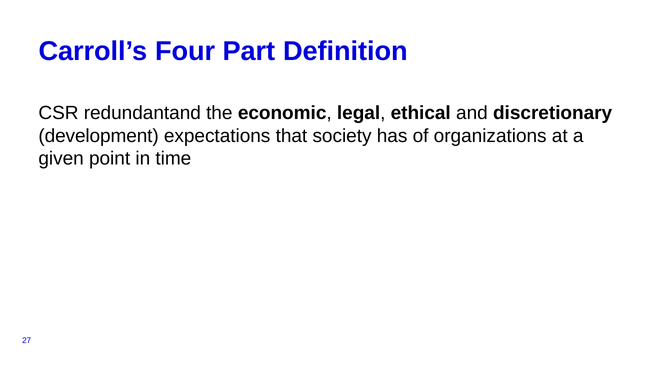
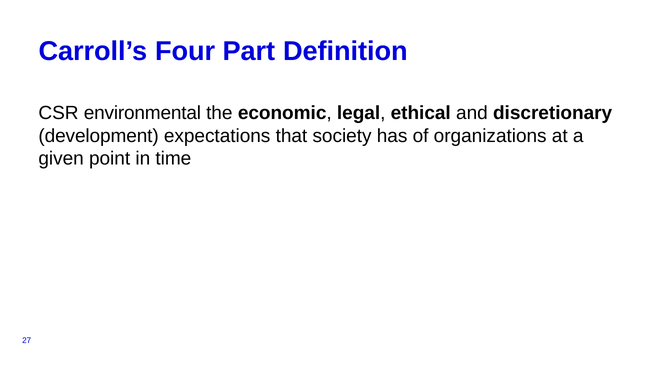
redundantand: redundantand -> environmental
